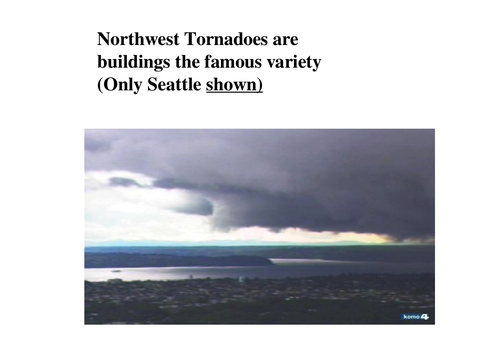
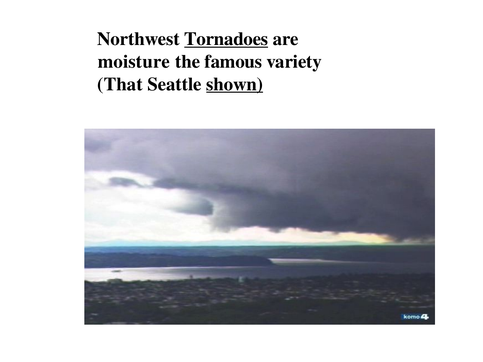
Tornadoes underline: none -> present
buildings: buildings -> moisture
Only: Only -> That
